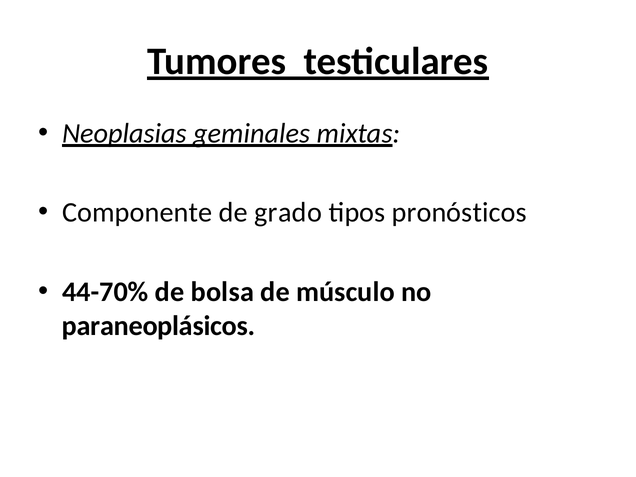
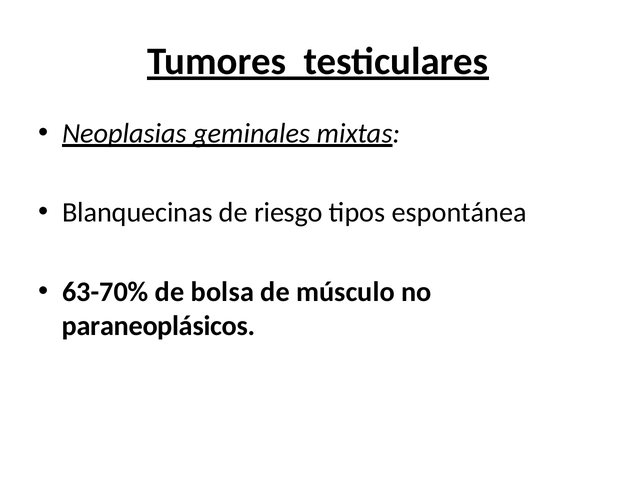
Componente: Componente -> Blanquecinas
grado: grado -> riesgo
pronósticos: pronósticos -> espontánea
44-70%: 44-70% -> 63-70%
